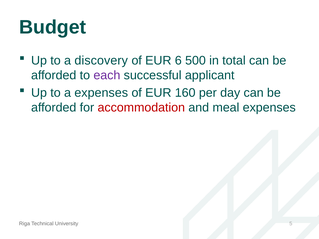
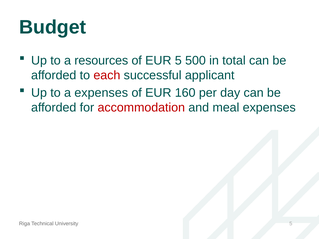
discovery: discovery -> resources
6: 6 -> 5
each colour: purple -> red
